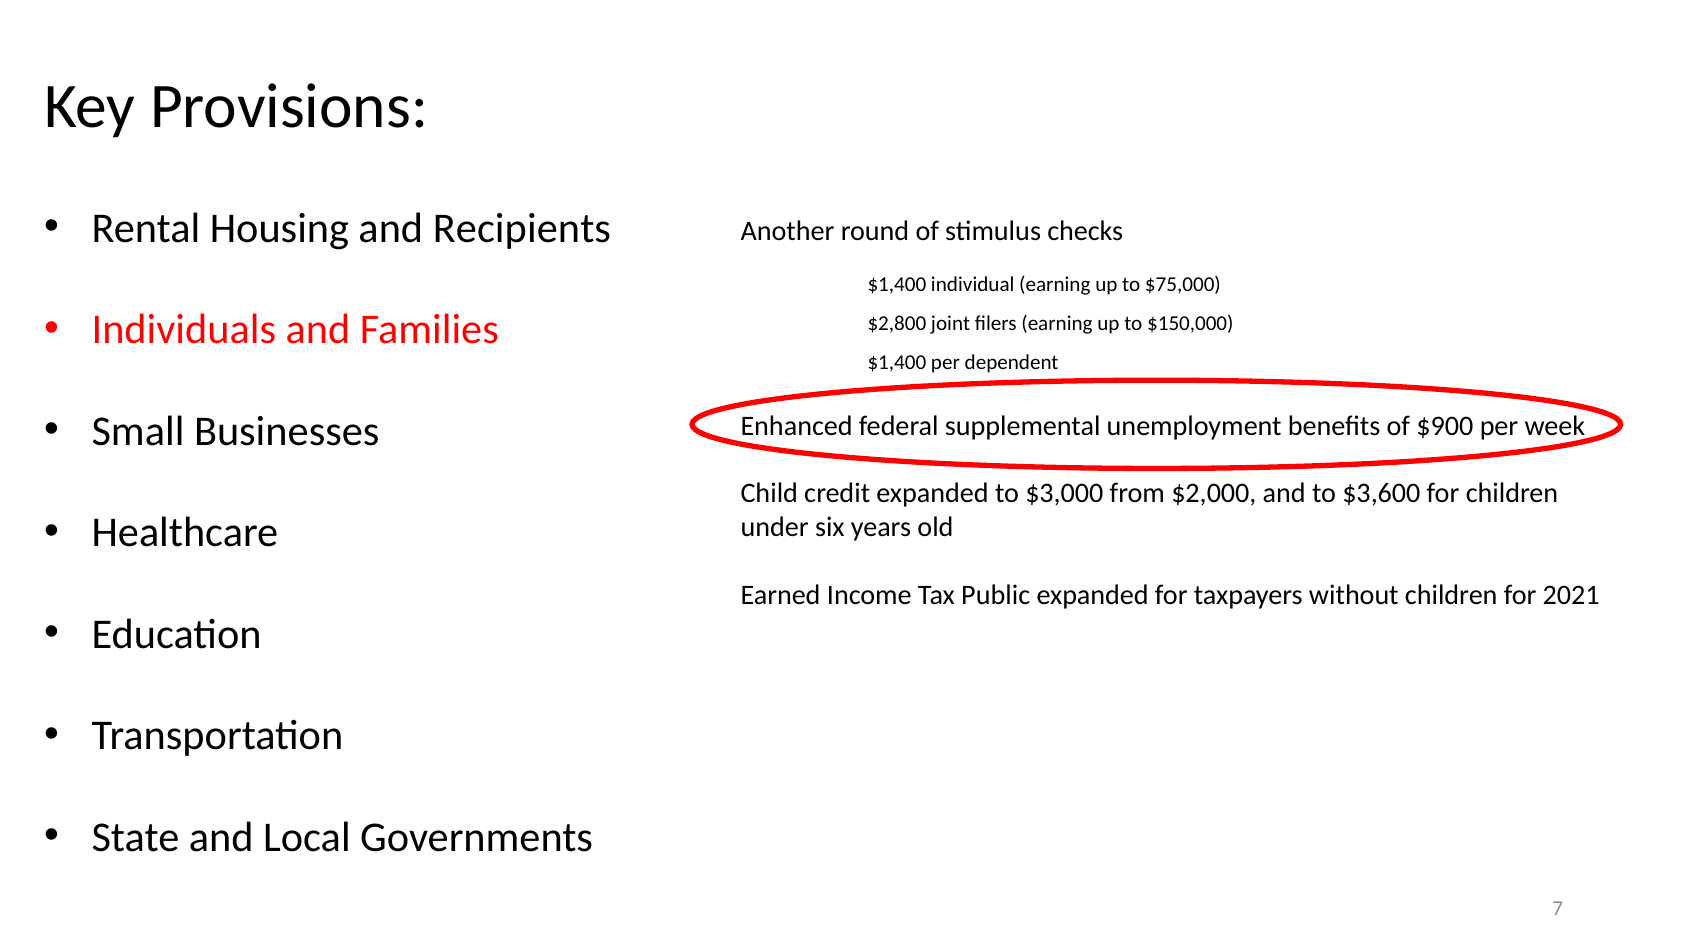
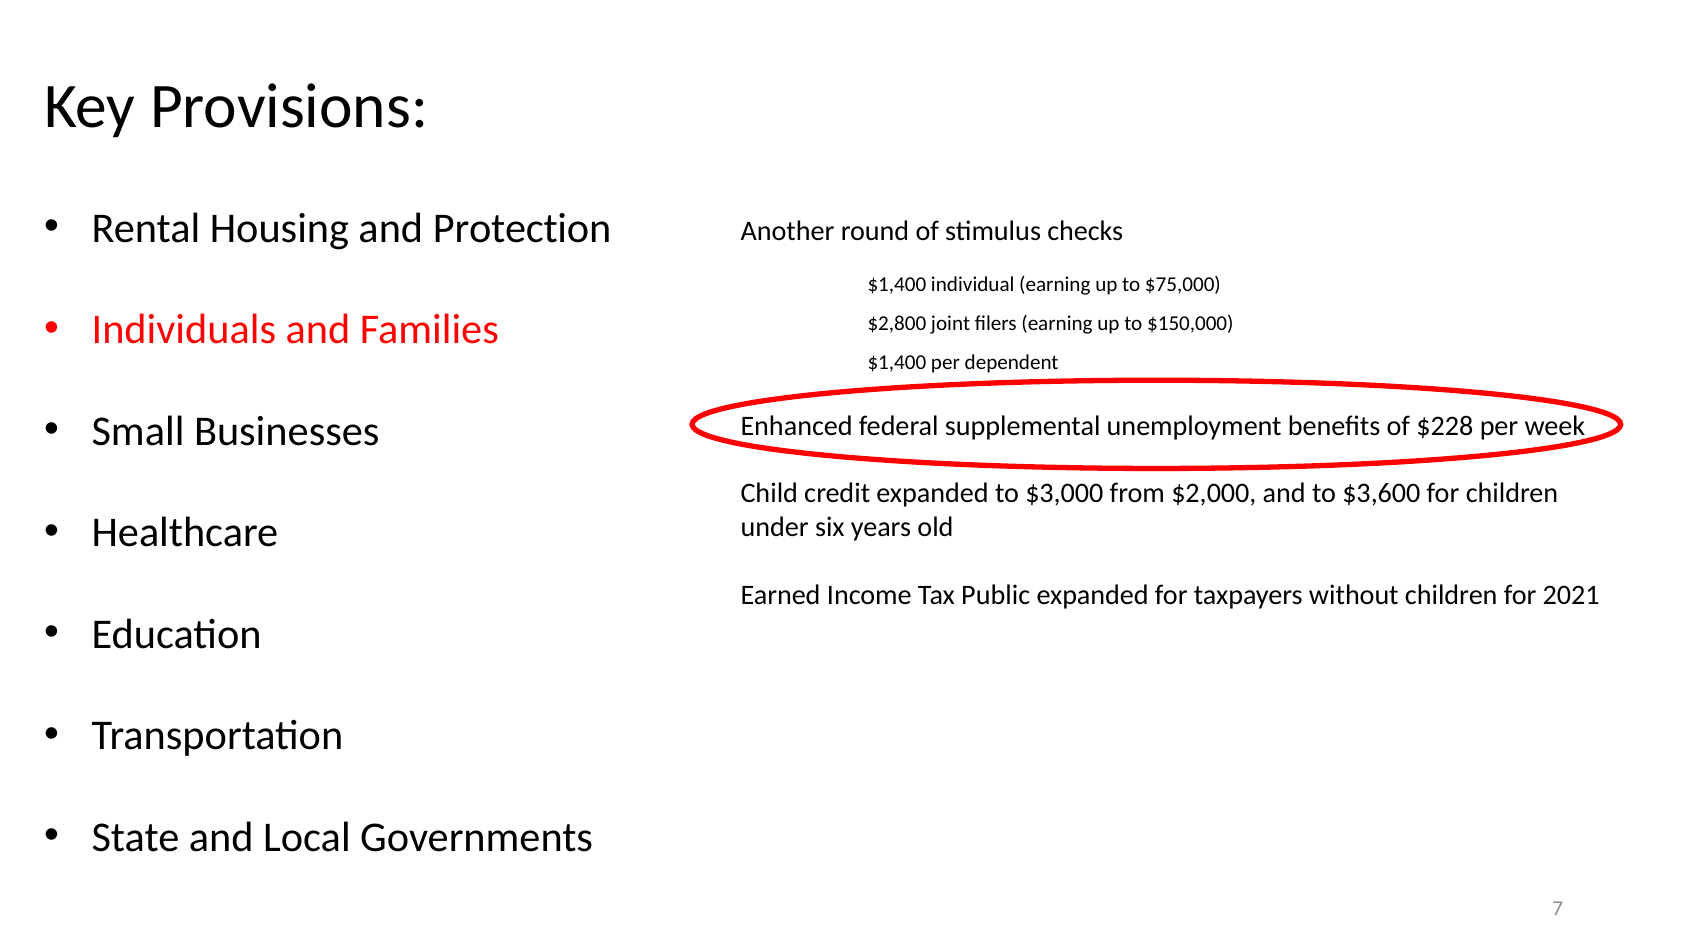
Recipients: Recipients -> Protection
$900: $900 -> $228
